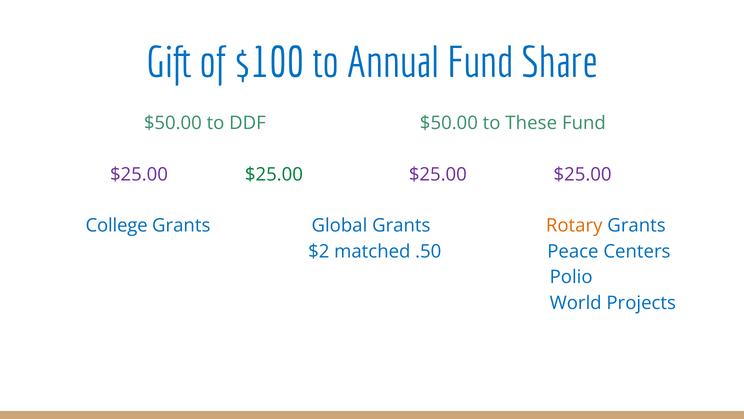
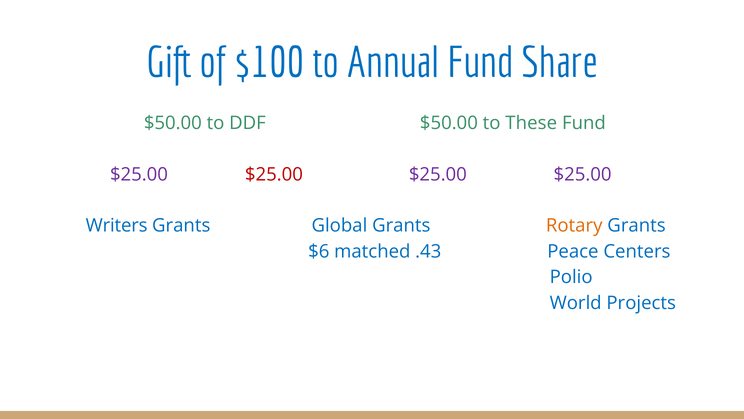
$25.00 at (274, 174) colour: green -> red
College: College -> Writers
$2: $2 -> $6
.50: .50 -> .43
